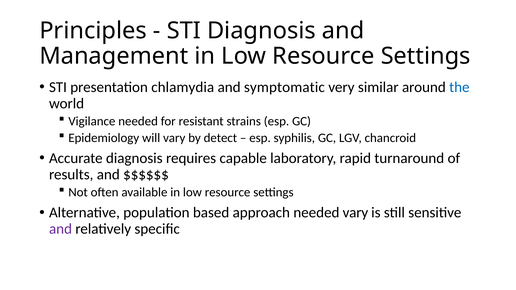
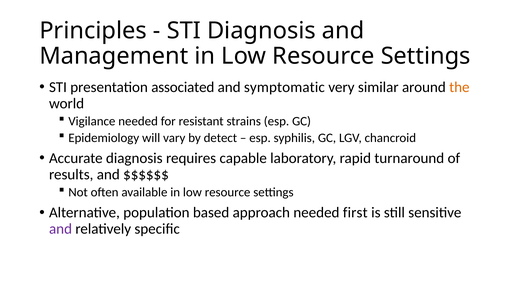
chlamydia: chlamydia -> associated
the colour: blue -> orange
needed vary: vary -> first
